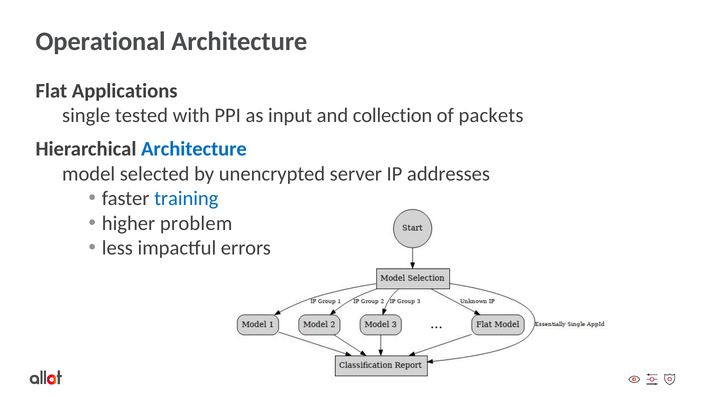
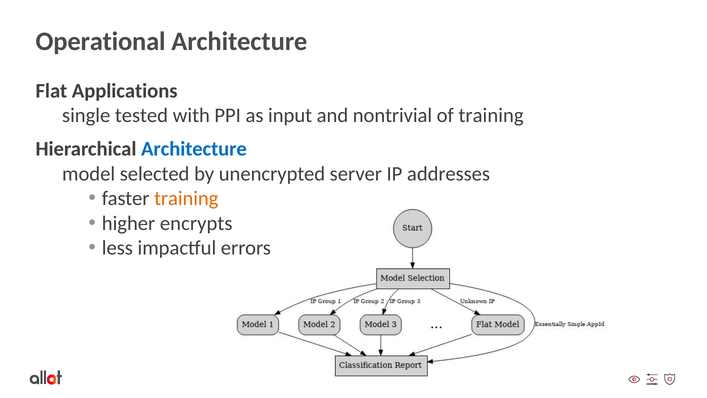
collection: collection -> nontrivial
of packets: packets -> training
training at (186, 198) colour: blue -> orange
problem: problem -> encrypts
